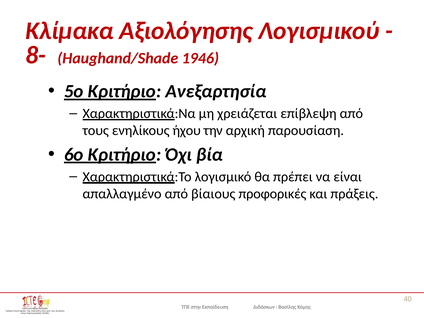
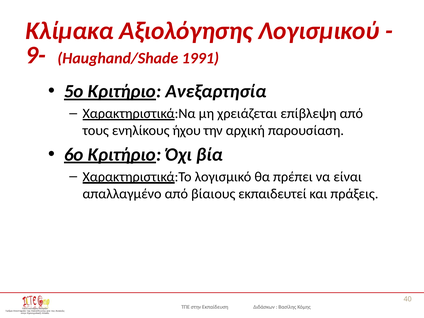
8-: 8- -> 9-
1946: 1946 -> 1991
προφορικές: προφορικές -> εκπαιδευτεί
